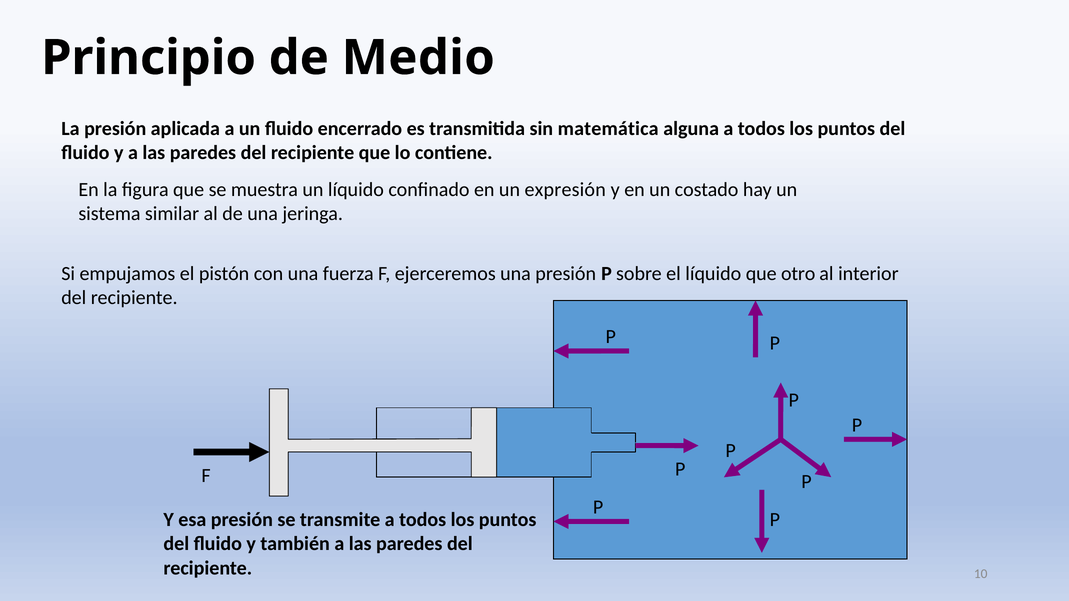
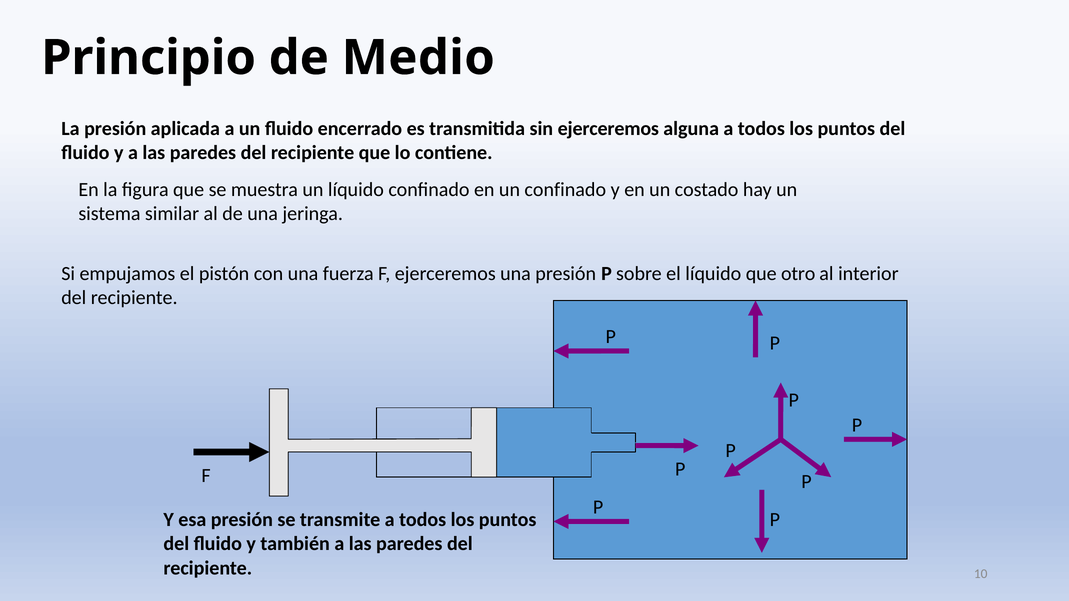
sin matemática: matemática -> ejerceremos
un expresión: expresión -> confinado
